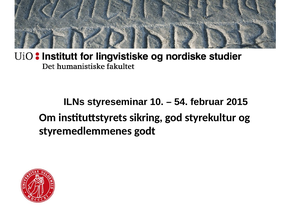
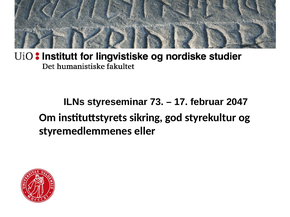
10: 10 -> 73
54: 54 -> 17
2015: 2015 -> 2047
godt: godt -> eller
